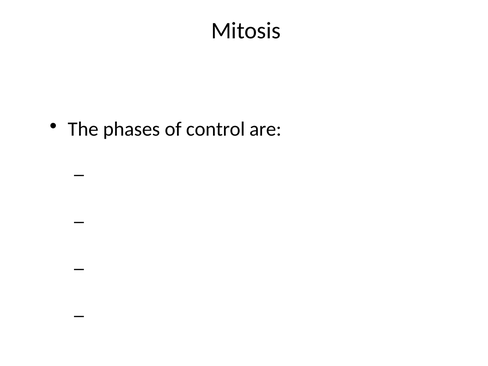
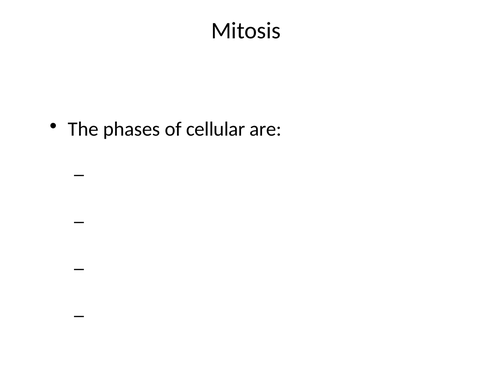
control: control -> cellular
